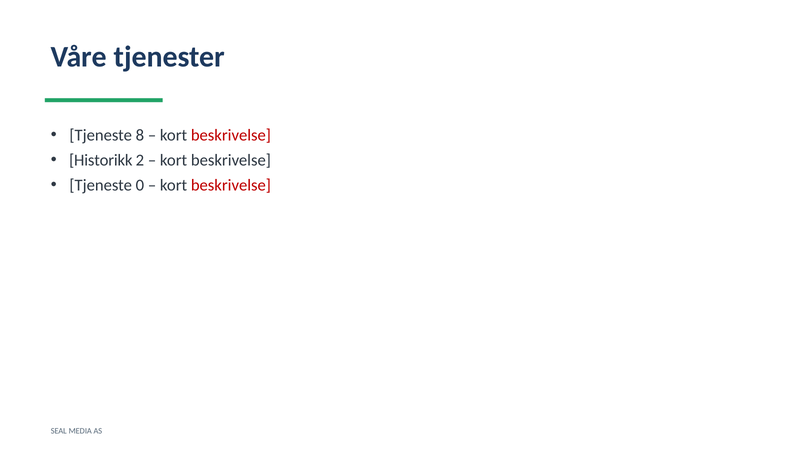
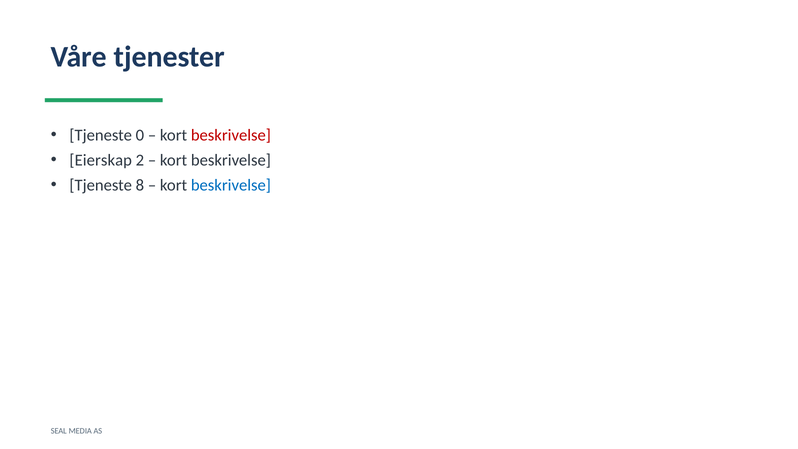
8: 8 -> 0
Historikk: Historikk -> Eierskap
0: 0 -> 8
beskrivelse at (231, 185) colour: red -> blue
